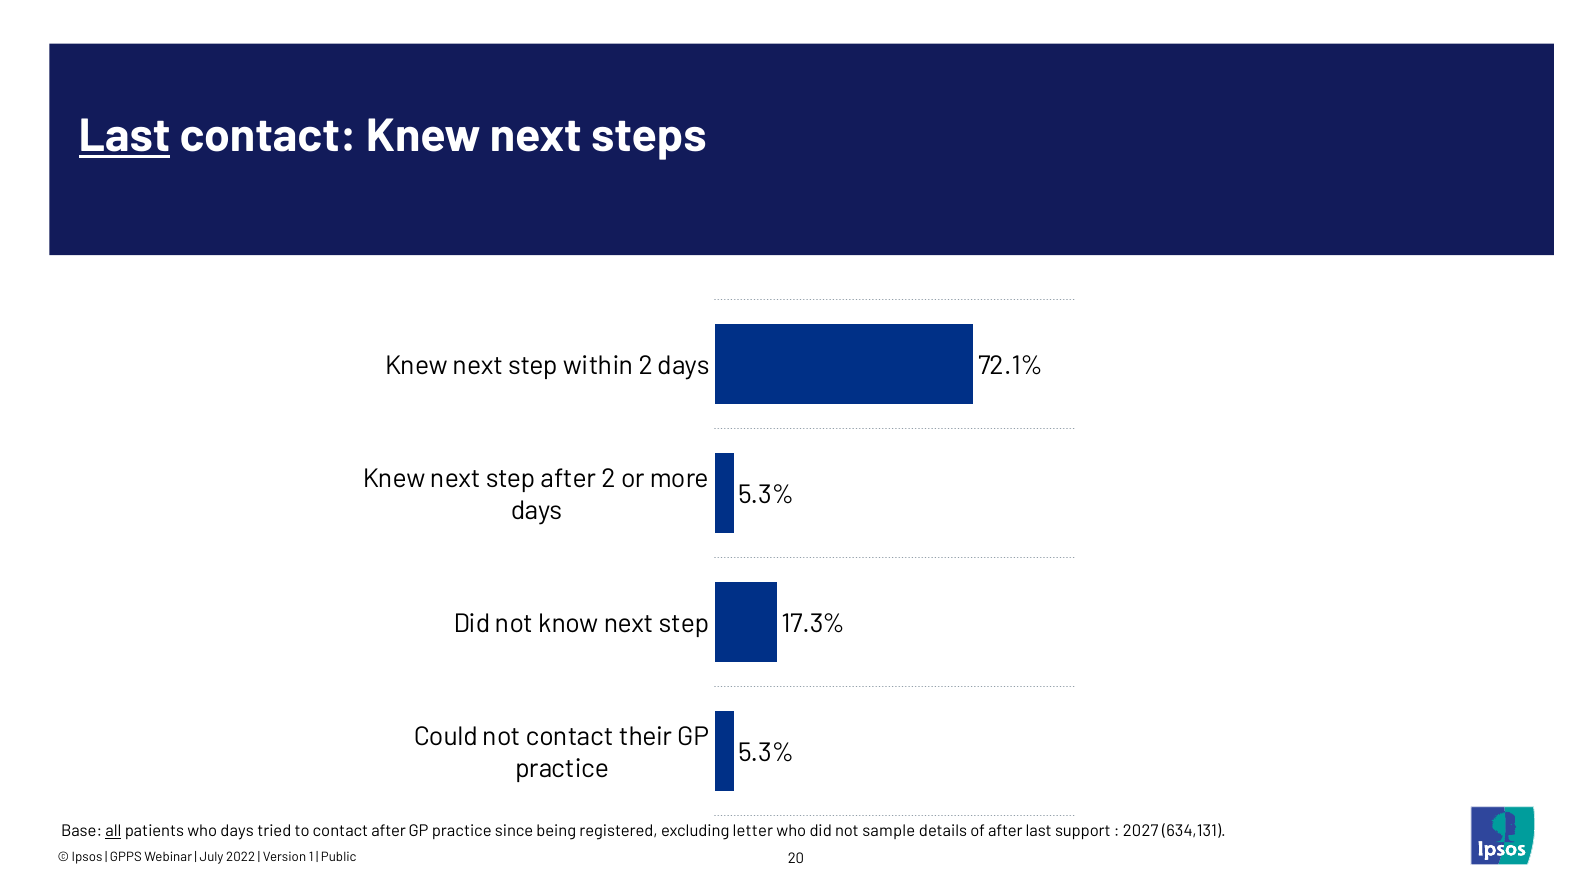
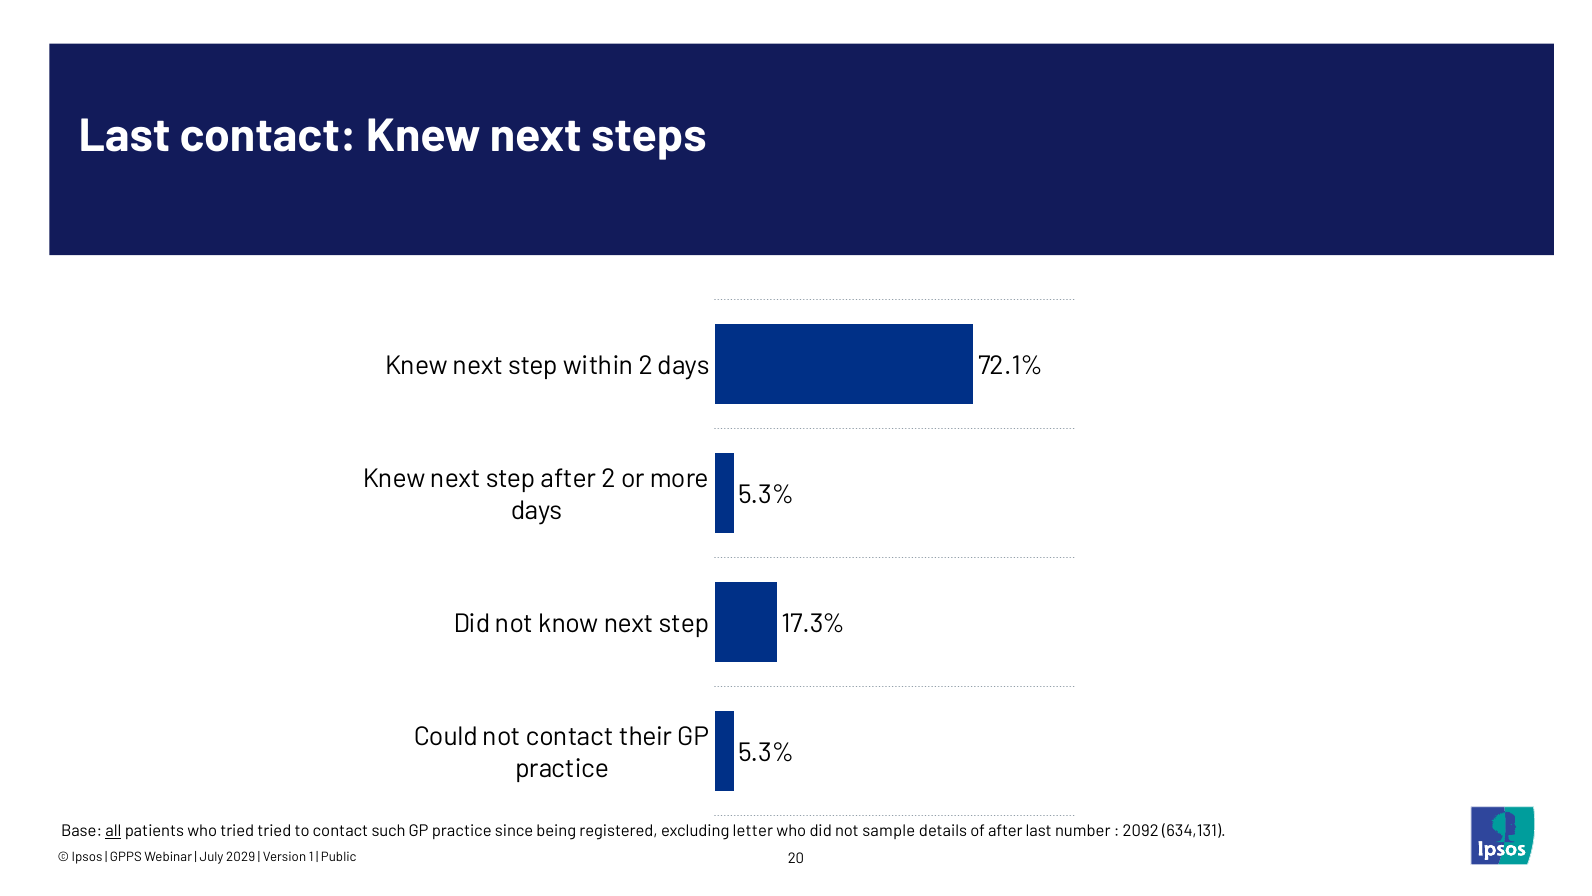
Last at (125, 136) underline: present -> none
who days: days -> tried
contact after: after -> such
support: support -> number
2027: 2027 -> 2092
2022: 2022 -> 2029
